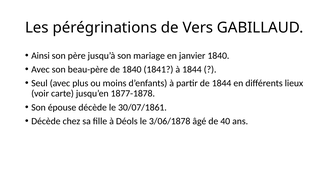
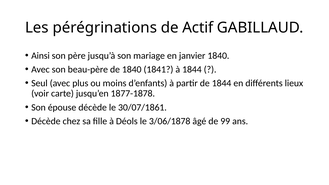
Vers: Vers -> Actif
40: 40 -> 99
